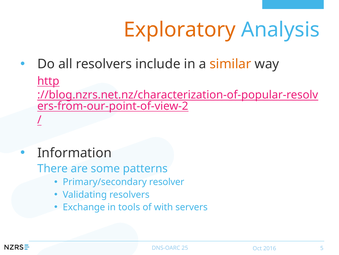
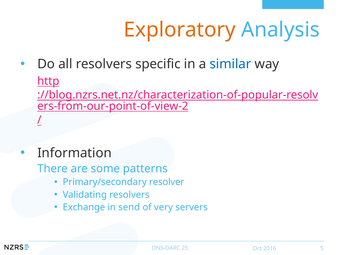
include: include -> specific
similar colour: orange -> blue
tools: tools -> send
with: with -> very
